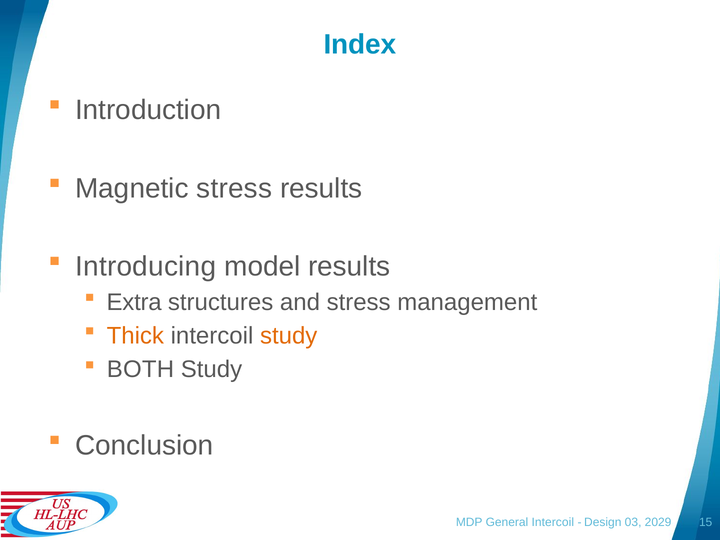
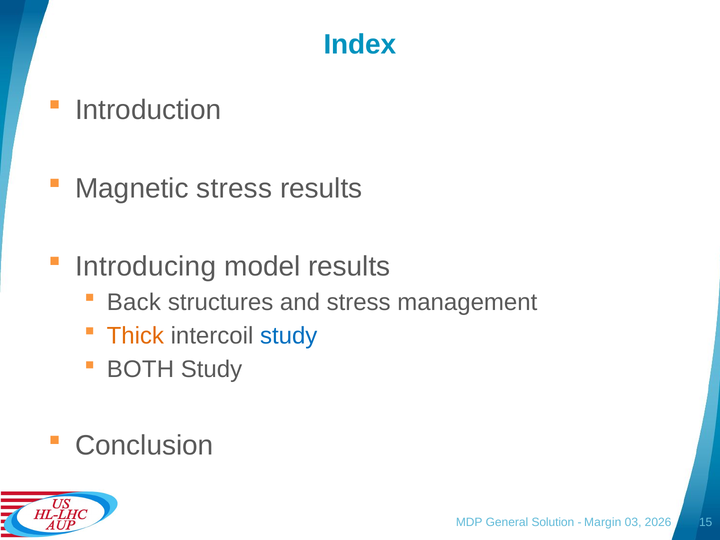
Extra: Extra -> Back
study at (289, 336) colour: orange -> blue
General Intercoil: Intercoil -> Solution
Design: Design -> Margin
2029: 2029 -> 2026
